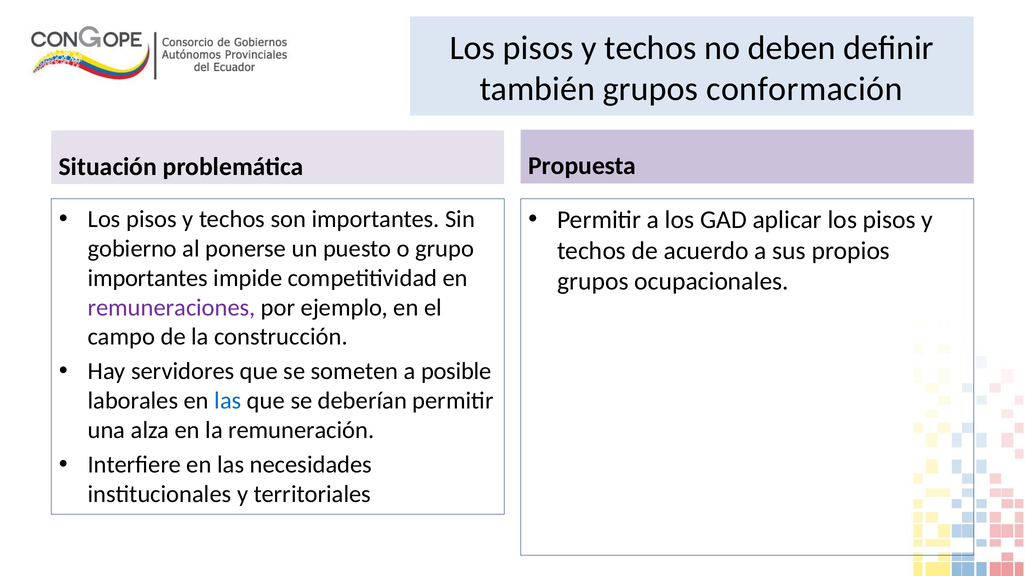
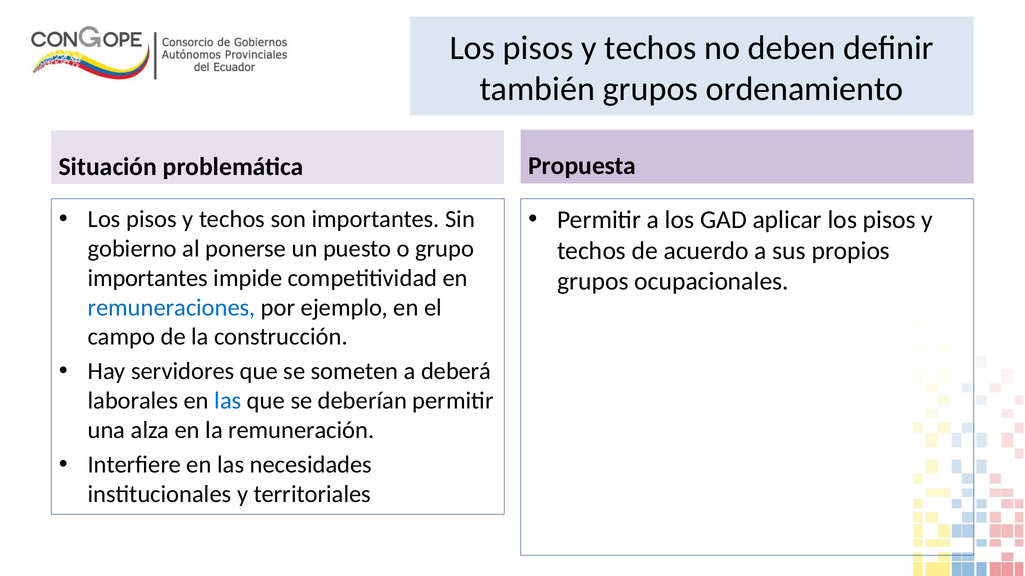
conformación: conformación -> ordenamiento
remuneraciones colour: purple -> blue
posible: posible -> deberá
